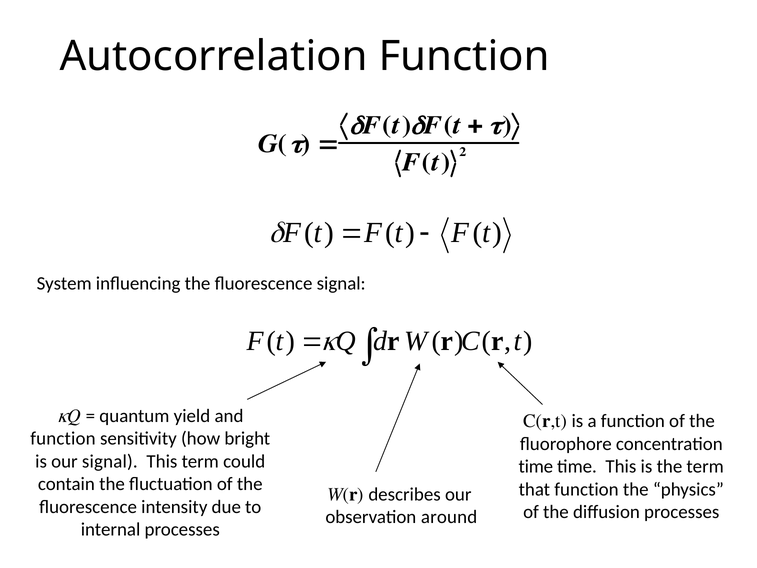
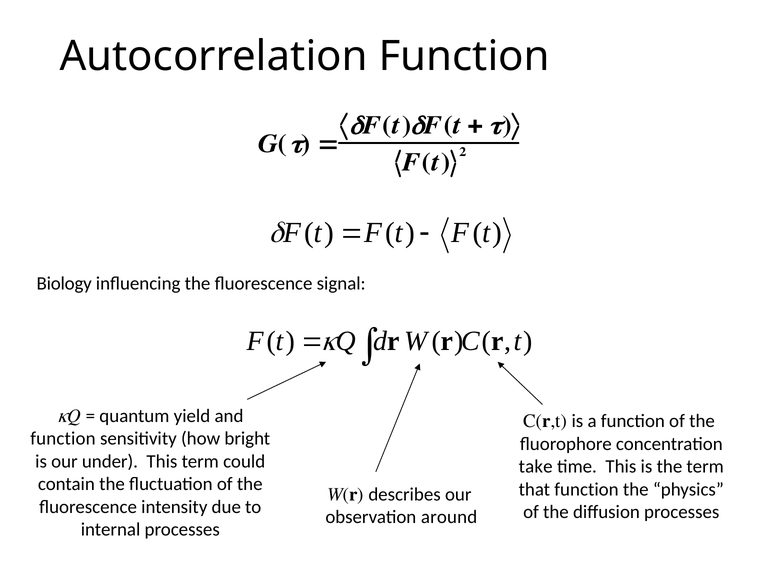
System: System -> Biology
our signal: signal -> under
time at (536, 466): time -> take
